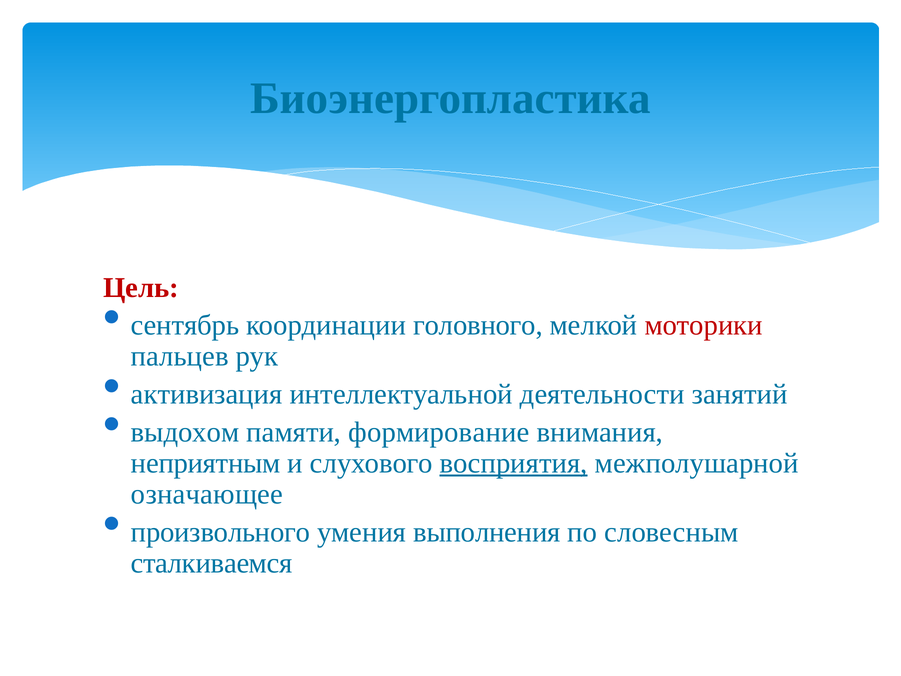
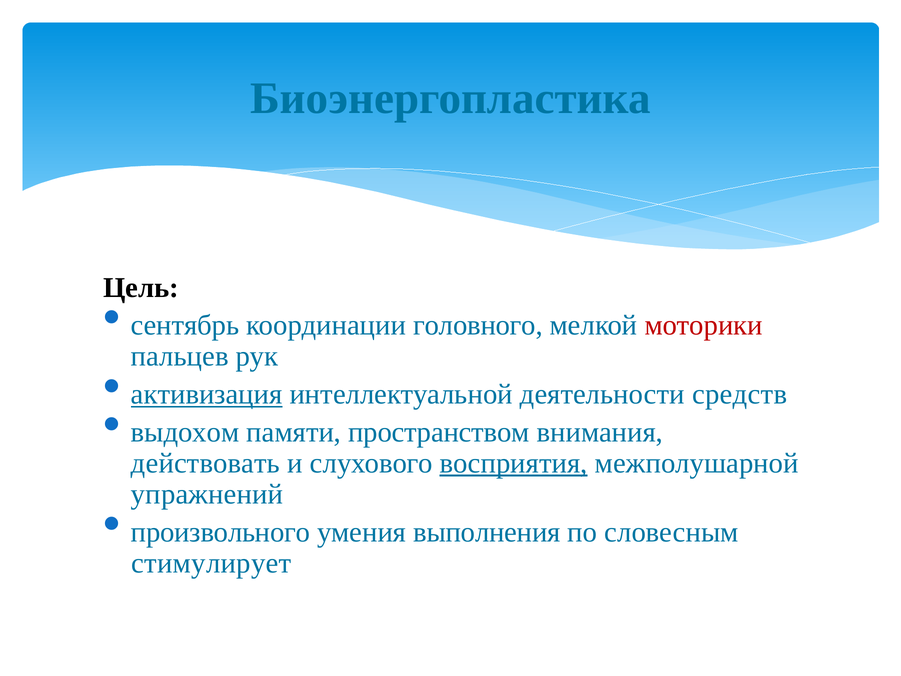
Цель colour: red -> black
активизация underline: none -> present
занятий: занятий -> средств
формирование: формирование -> пространством
неприятным: неприятным -> действовать
означающее: означающее -> упражнений
сталкиваемся: сталкиваемся -> стимулирует
